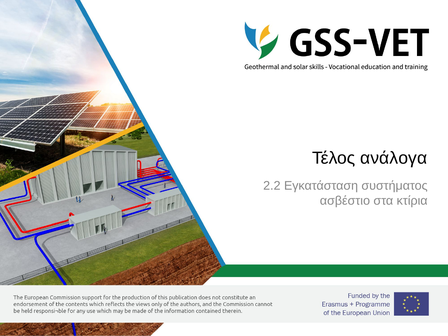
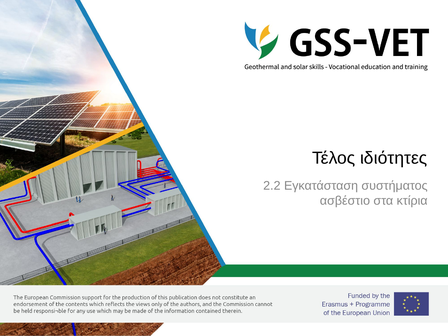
ανάλογα: ανάλογα -> ιδιότητες
